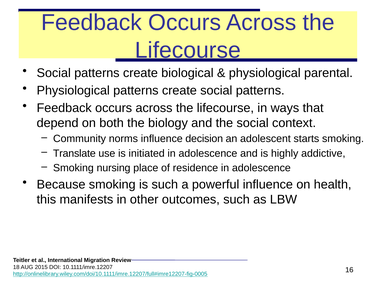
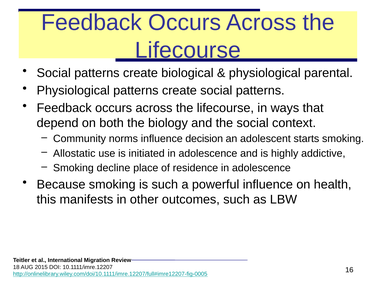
Translate: Translate -> Allostatic
nursing: nursing -> decline
